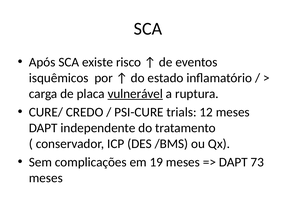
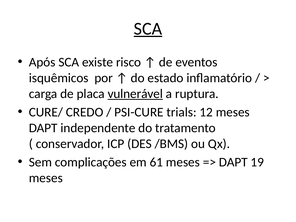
SCA at (148, 29) underline: none -> present
19: 19 -> 61
73: 73 -> 19
